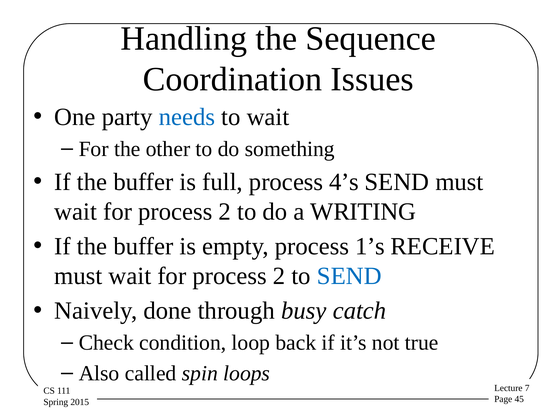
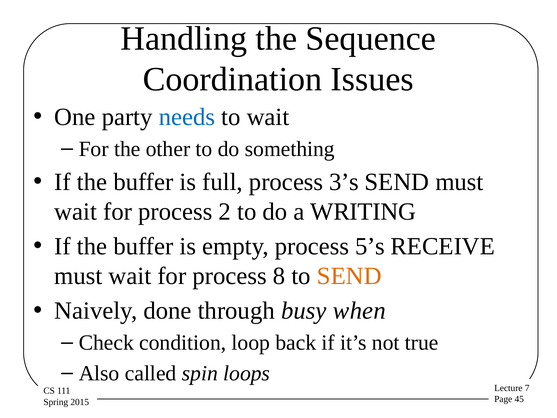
4’s: 4’s -> 3’s
1’s: 1’s -> 5’s
2 at (279, 276): 2 -> 8
SEND at (349, 276) colour: blue -> orange
catch: catch -> when
